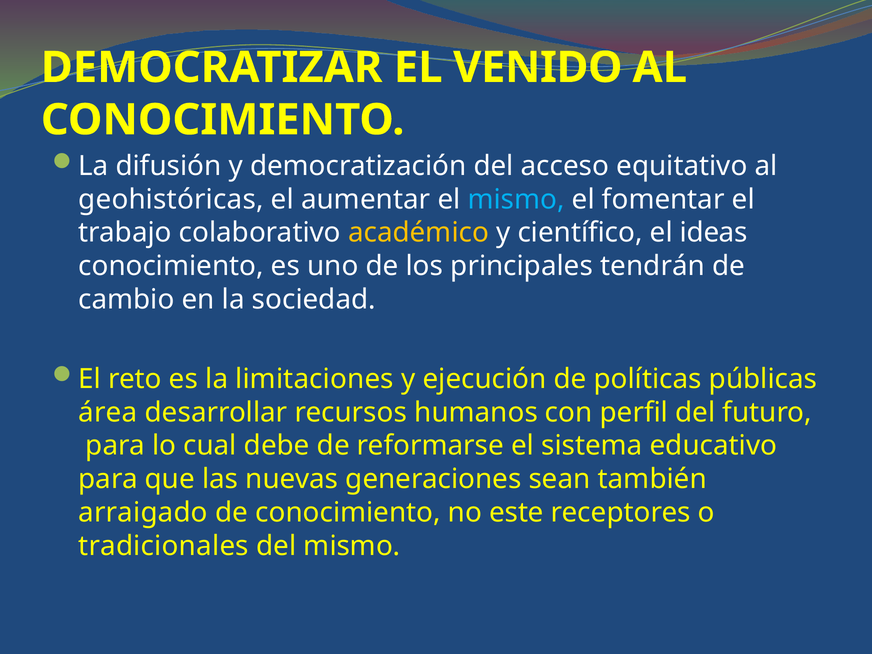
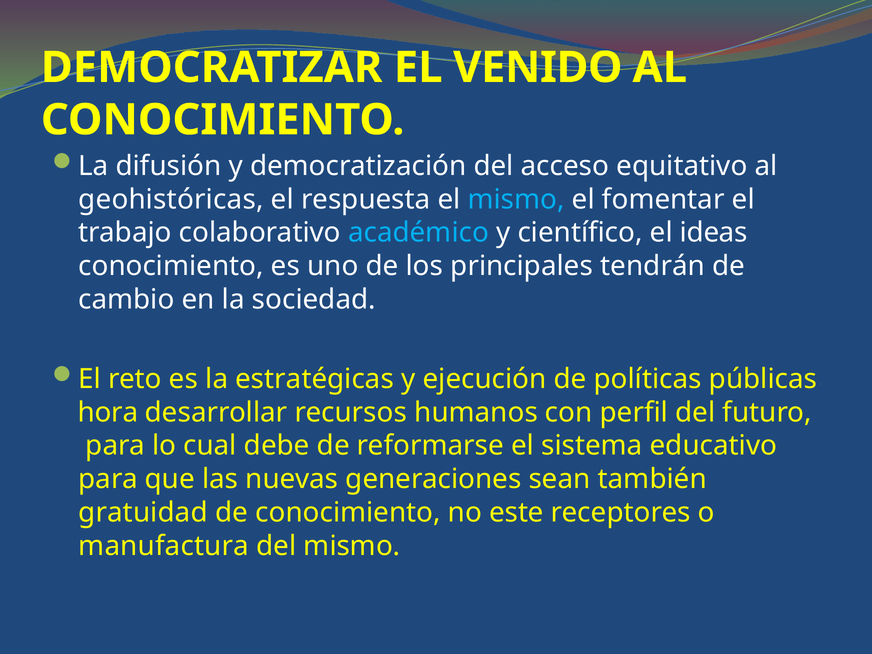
aumentar: aumentar -> respuesta
académico colour: yellow -> light blue
limitaciones: limitaciones -> estratégicas
área: área -> hora
arraigado: arraigado -> gratuidad
tradicionales: tradicionales -> manufactura
